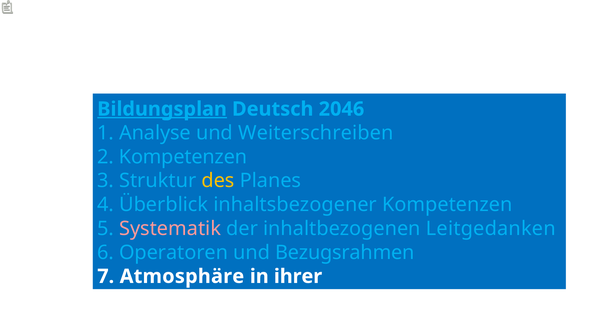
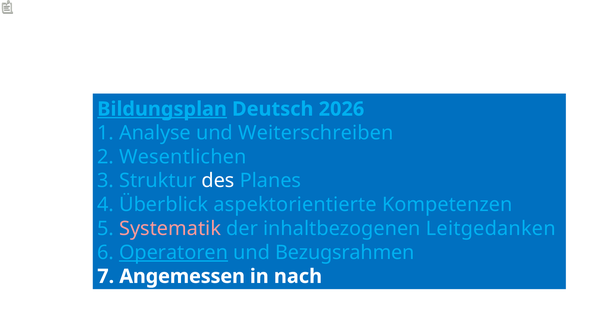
2046: 2046 -> 2026
2 Kompetenzen: Kompetenzen -> Wesentlichen
des colour: yellow -> white
inhaltsbezogener: inhaltsbezogener -> aspektorientierte
Operatoren underline: none -> present
Atmosphäre: Atmosphäre -> Angemessen
ihrer: ihrer -> nach
